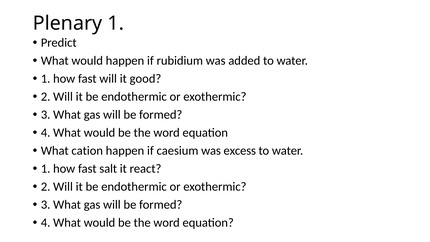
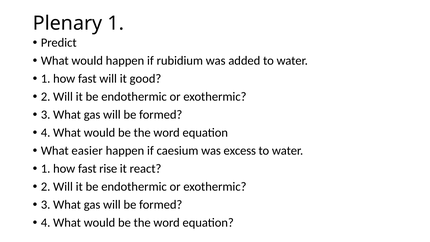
cation: cation -> easier
salt: salt -> rise
